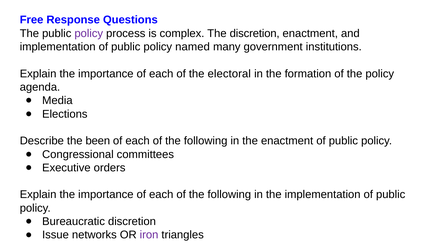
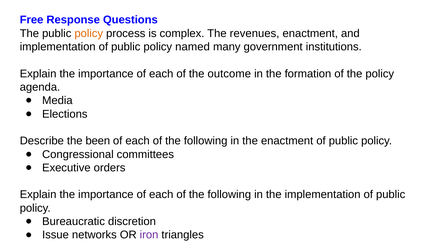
policy at (89, 33) colour: purple -> orange
The discretion: discretion -> revenues
electoral: electoral -> outcome
